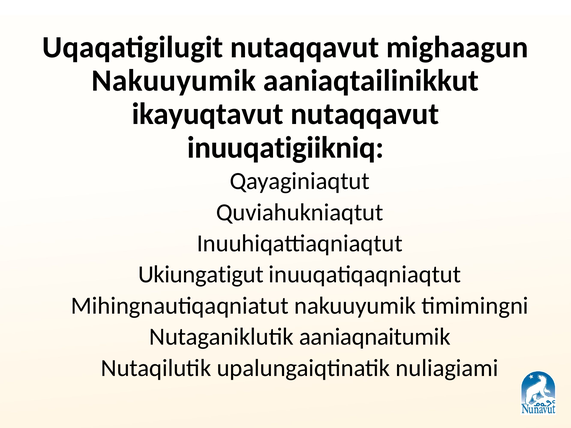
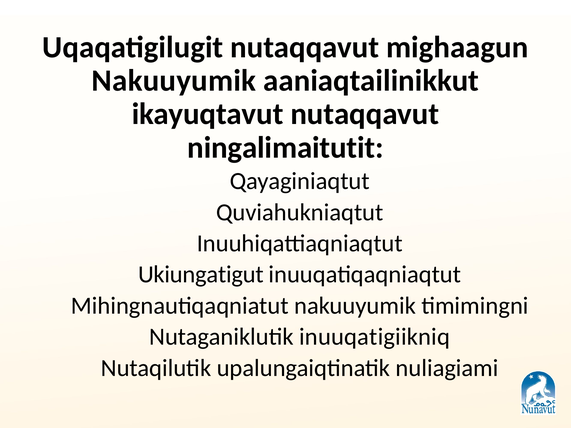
inuuqatigiikniq: inuuqatigiikniq -> ningalimaitutit
aaniaqnaitumik: aaniaqnaitumik -> inuuqatigiikniq
